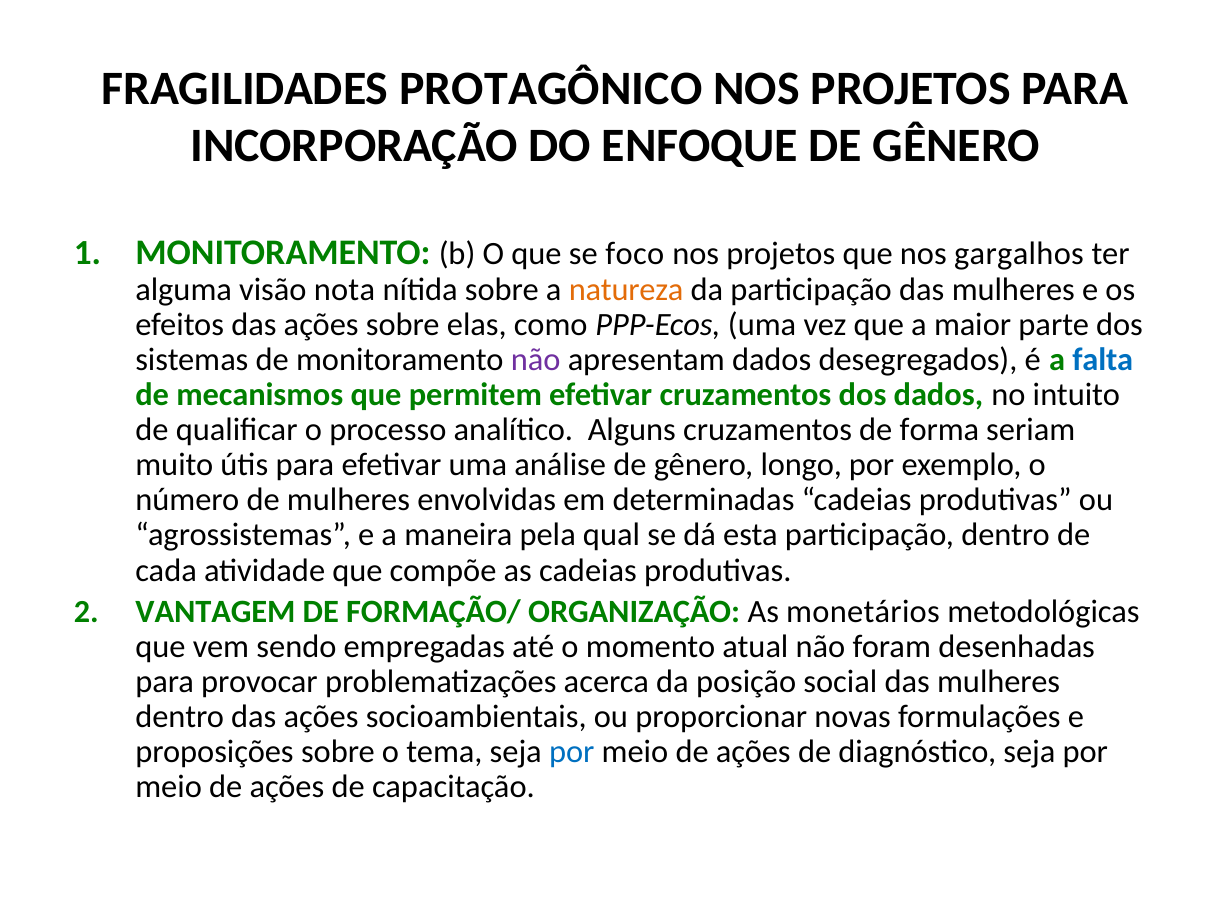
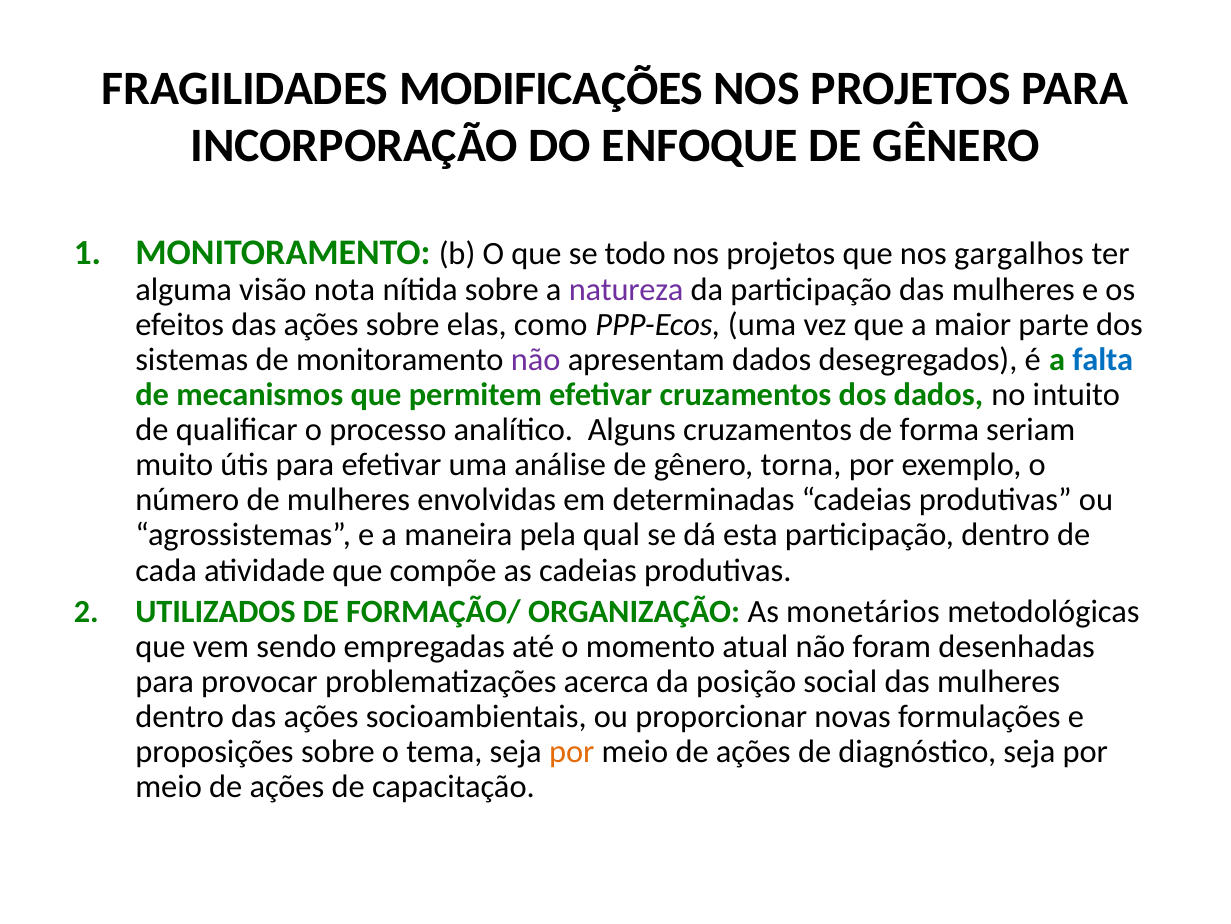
PROTAGÔNICO: PROTAGÔNICO -> MODIFICAÇÕES
foco: foco -> todo
natureza colour: orange -> purple
longo: longo -> torna
VANTAGEM: VANTAGEM -> UTILIZADOS
por at (572, 751) colour: blue -> orange
